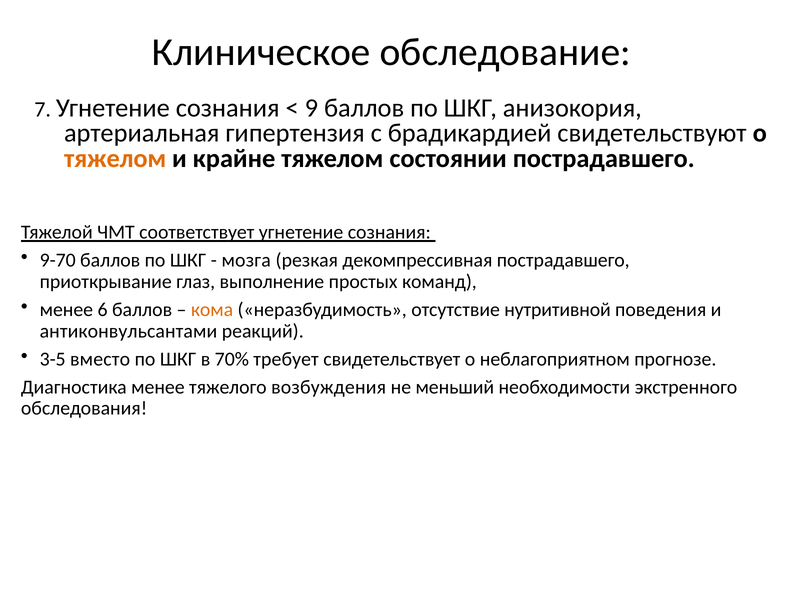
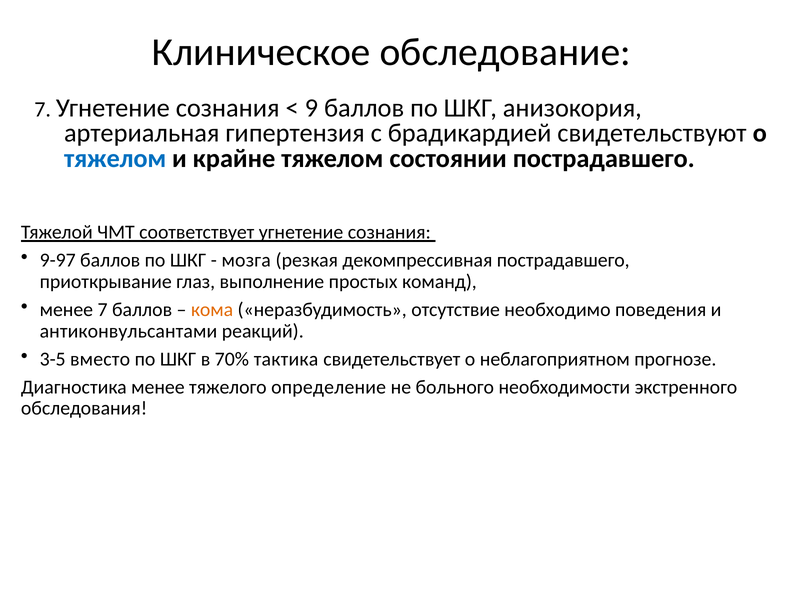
тяжелом at (115, 159) colour: orange -> blue
9-70: 9-70 -> 9-97
менее 6: 6 -> 7
нутритивной: нутритивной -> необходимо
требует: требует -> тактика
возбуждения: возбуждения -> определение
меньший: меньший -> больного
